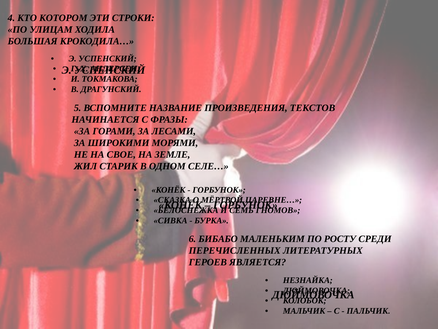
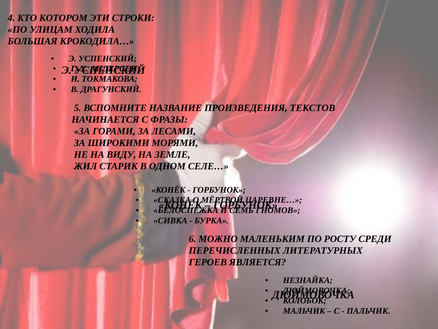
СВОЕ: СВОЕ -> ВИДУ
БИБАБО: БИБАБО -> МОЖНО
